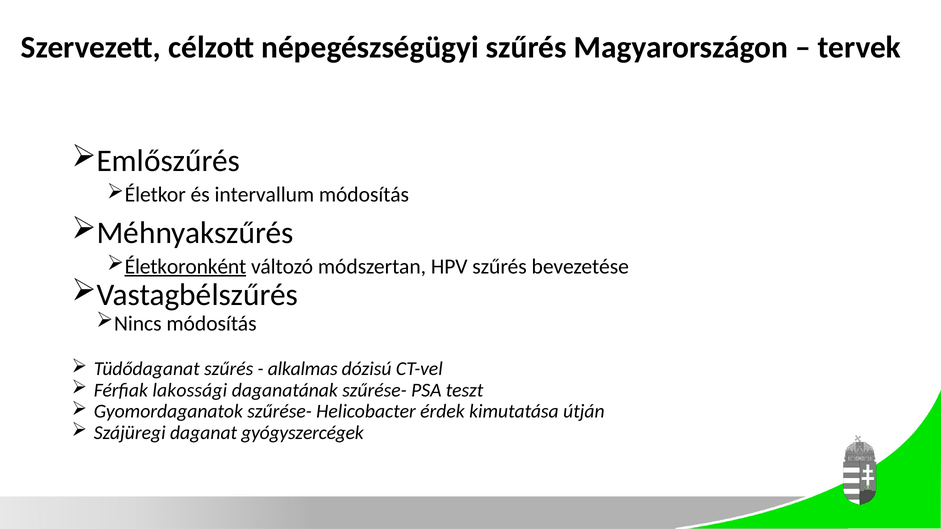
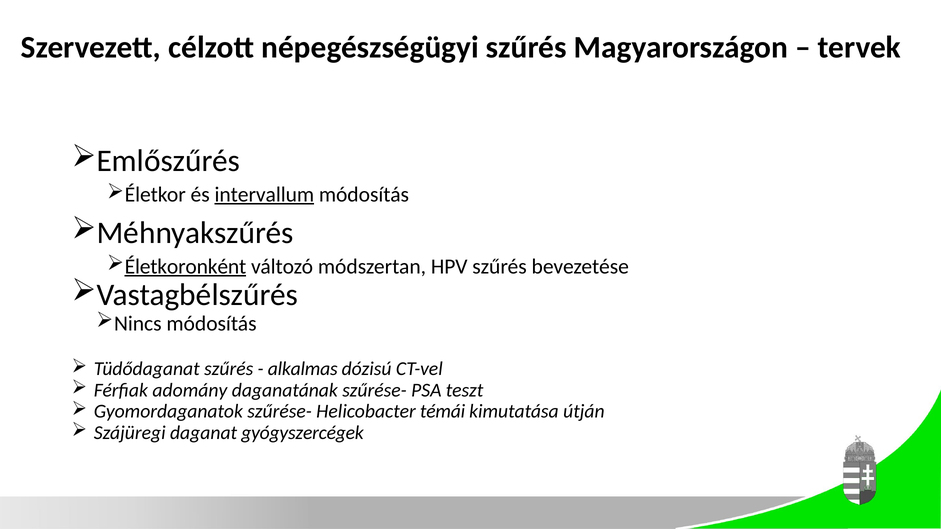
intervallum underline: none -> present
lakossági: lakossági -> adomány
érdek: érdek -> témái
